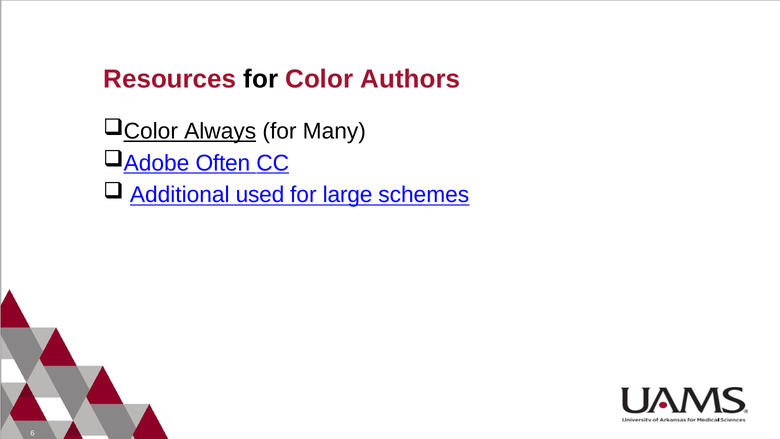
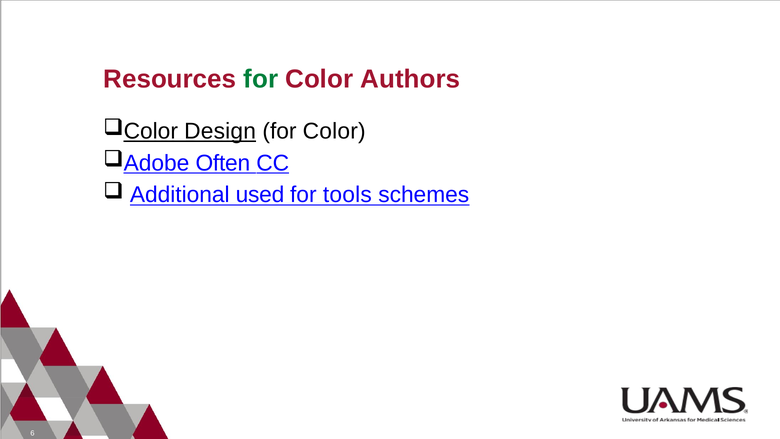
for at (261, 79) colour: black -> green
Always: Always -> Design
Many at (334, 131): Many -> Color
large: large -> tools
